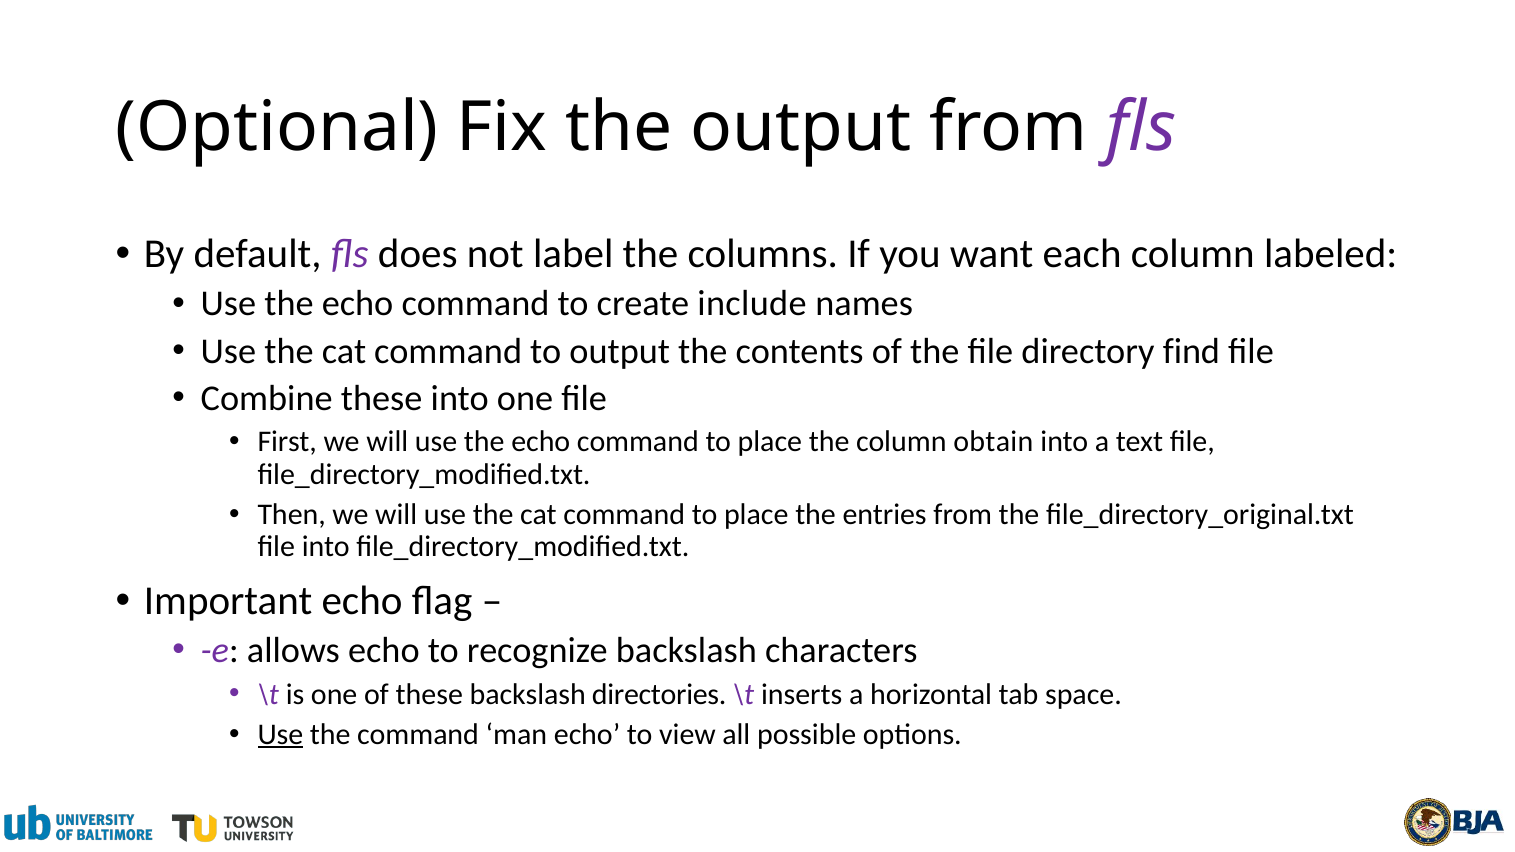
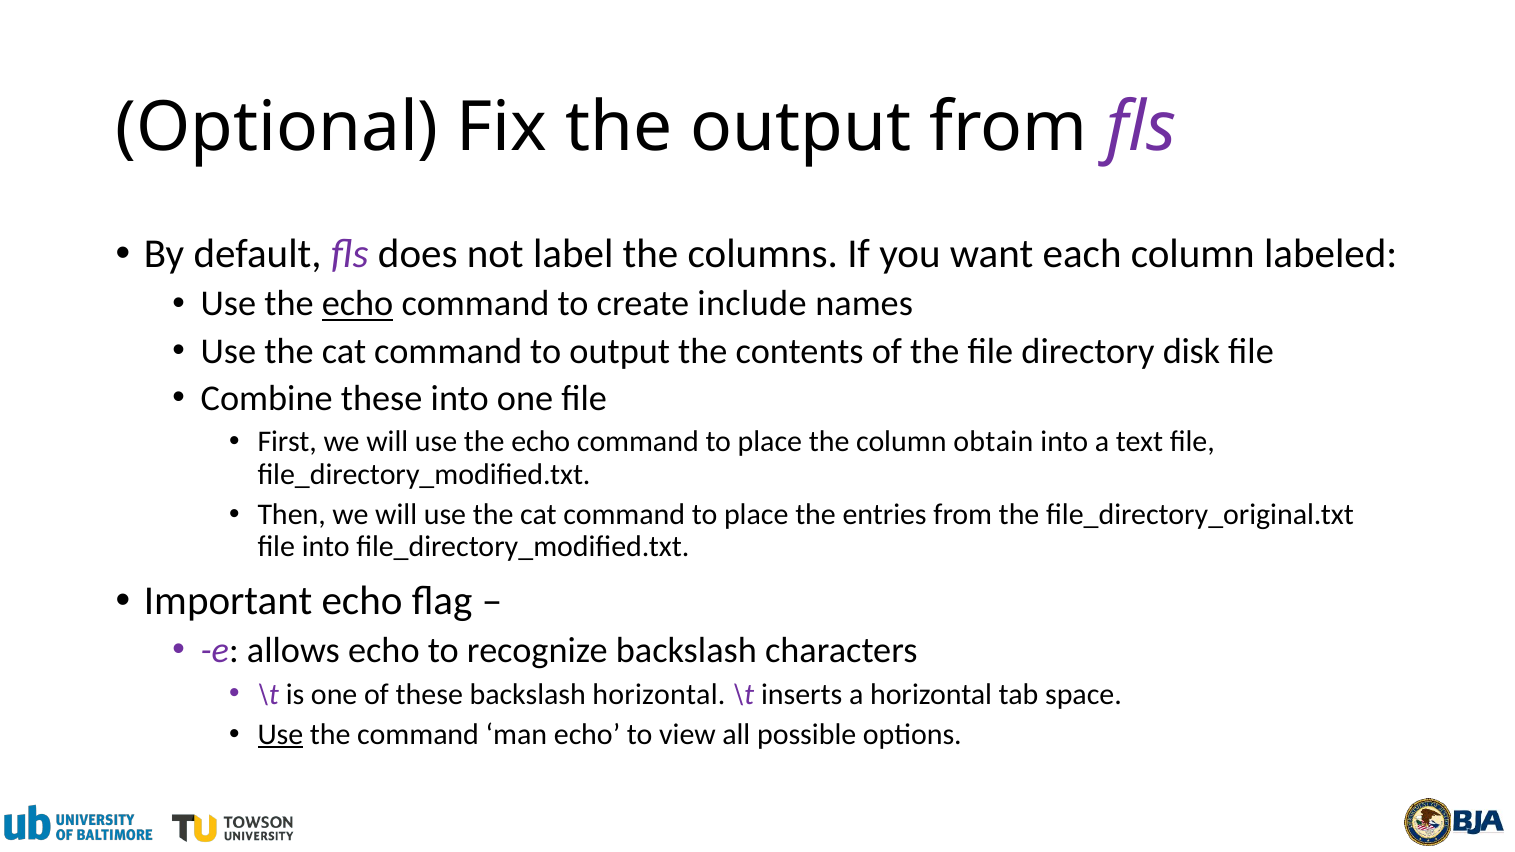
echo at (358, 304) underline: none -> present
find: find -> disk
backslash directories: directories -> horizontal
